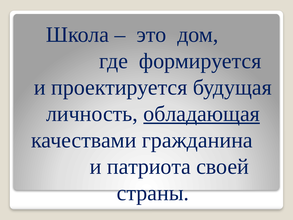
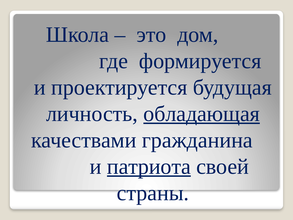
патриота underline: none -> present
